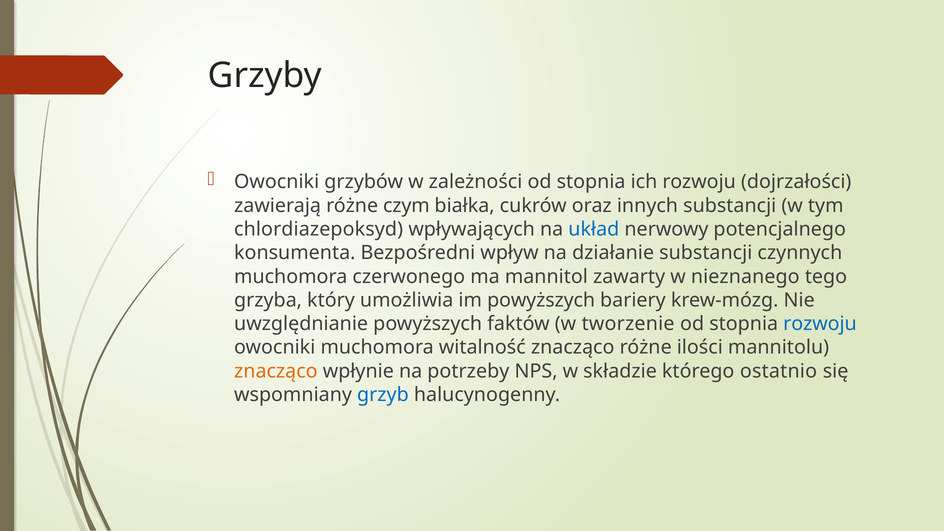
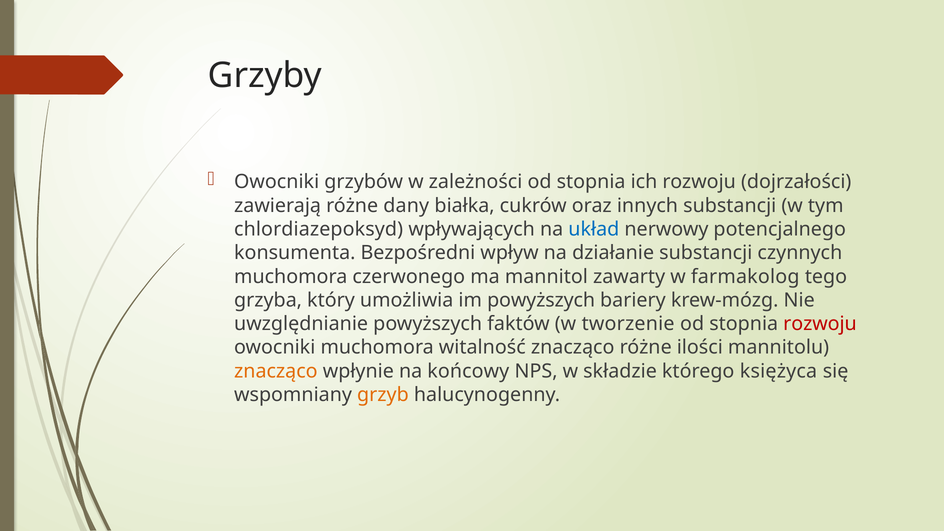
czym: czym -> dany
nieznanego: nieznanego -> farmakolog
rozwoju at (820, 324) colour: blue -> red
potrzeby: potrzeby -> końcowy
ostatnio: ostatnio -> księżyca
grzyb colour: blue -> orange
